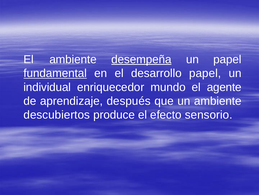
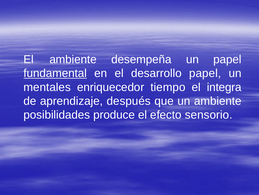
desempeña underline: present -> none
individual: individual -> mentales
mundo: mundo -> tiempo
agente: agente -> integra
descubiertos: descubiertos -> posibilidades
